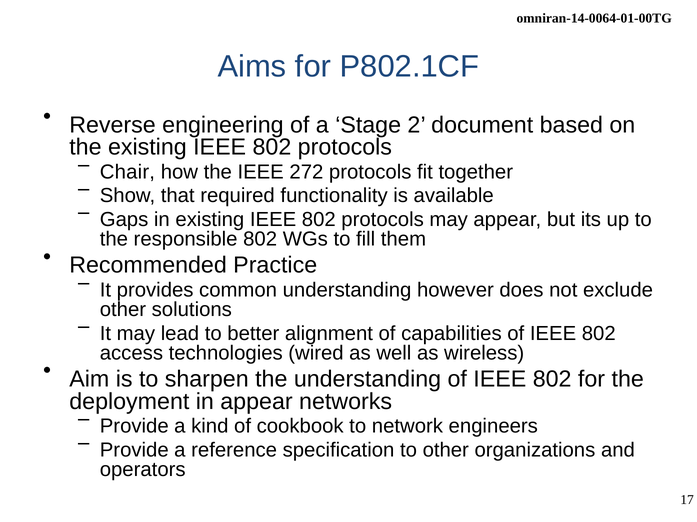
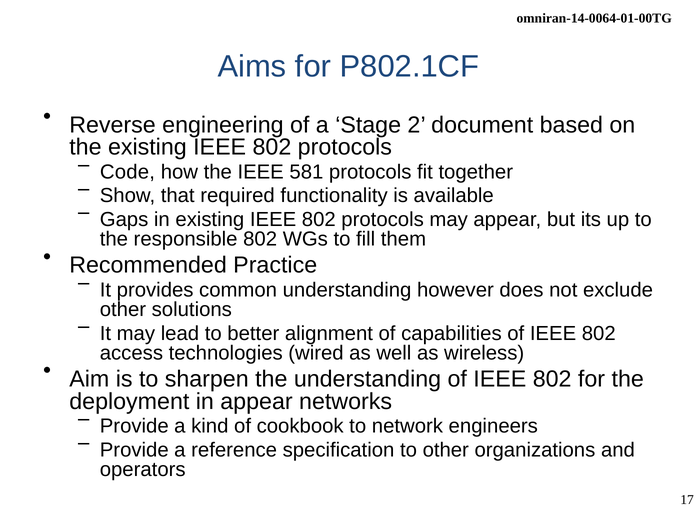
Chair: Chair -> Code
272: 272 -> 581
